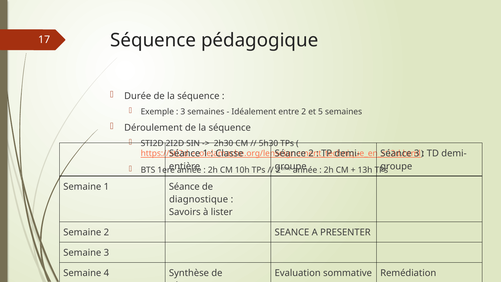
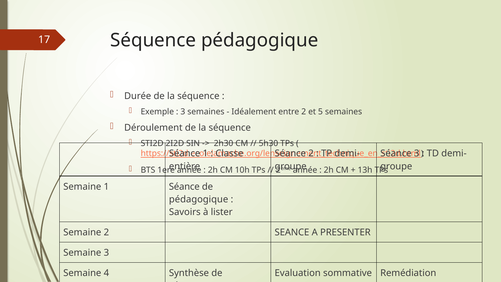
diagnostique at (199, 199): diagnostique -> pédagogique
